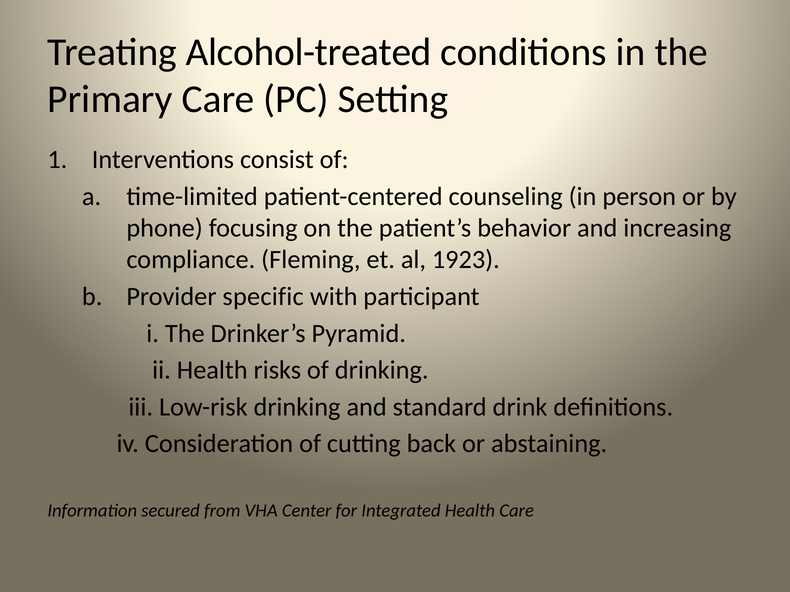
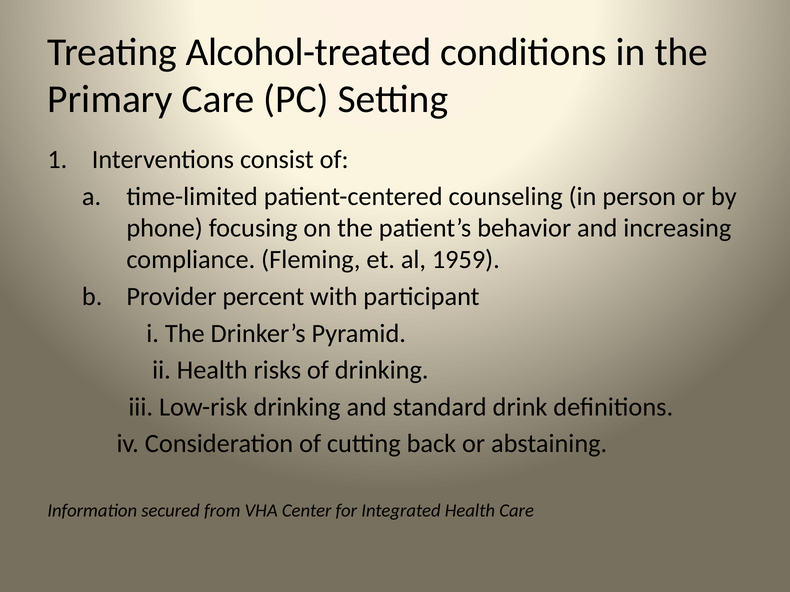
1923: 1923 -> 1959
specific: specific -> percent
